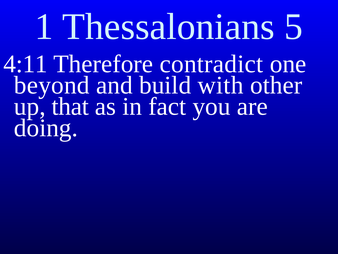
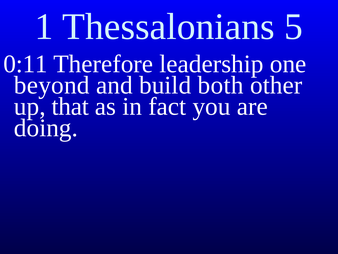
4:11: 4:11 -> 0:11
contradict: contradict -> leadership
with: with -> both
